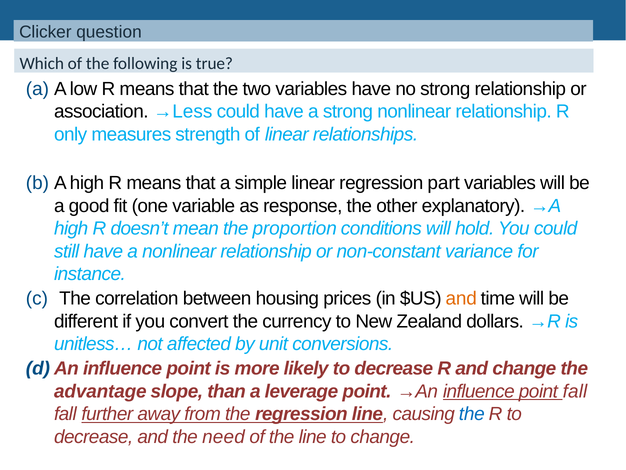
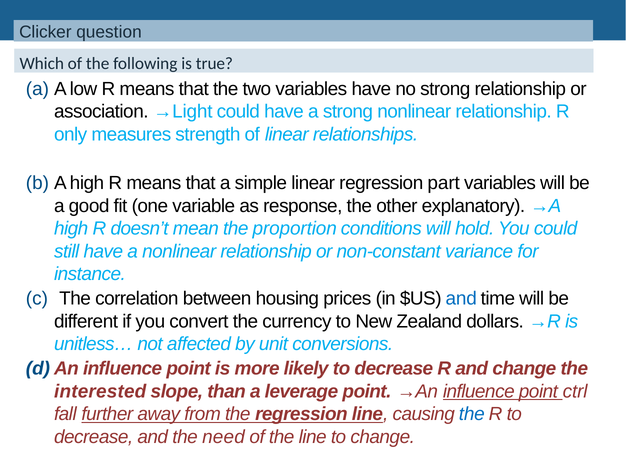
→Less: →Less -> →Light
and at (461, 299) colour: orange -> blue
advantage: advantage -> interested
point fall: fall -> ctrl
